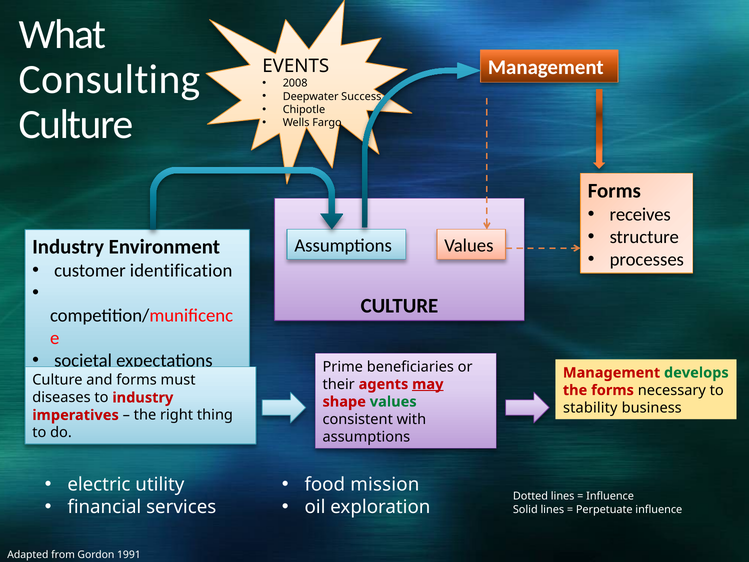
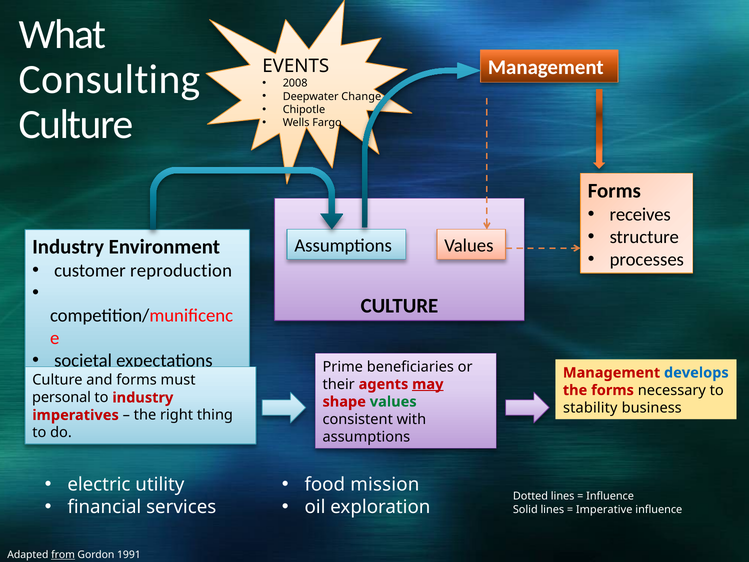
Success: Success -> Change
identification: identification -> reproduction
develops colour: green -> blue
diseases: diseases -> personal
Perpetuate: Perpetuate -> Imperative
from underline: none -> present
